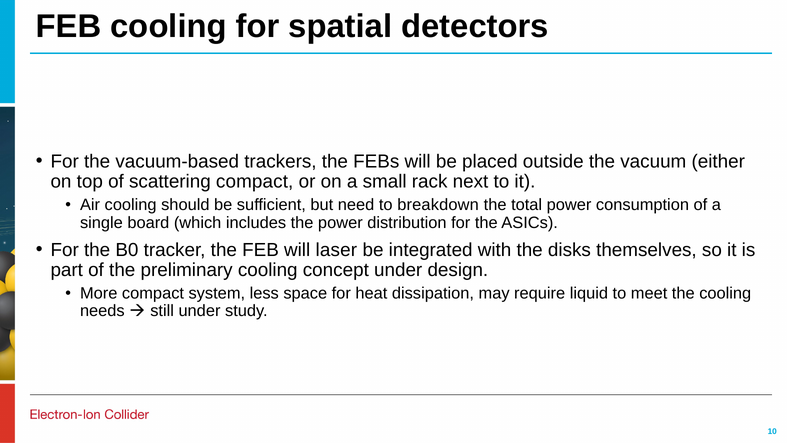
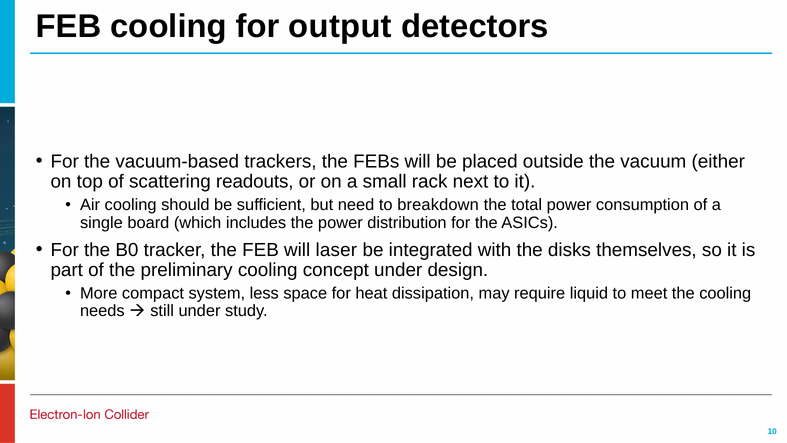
spatial: spatial -> output
scattering compact: compact -> readouts
